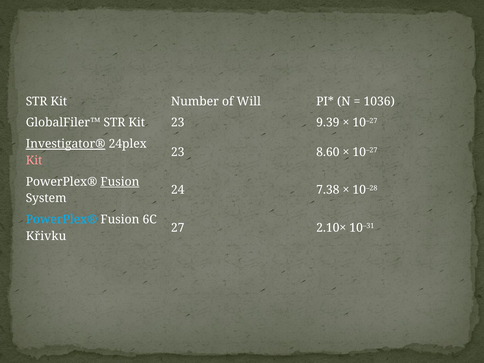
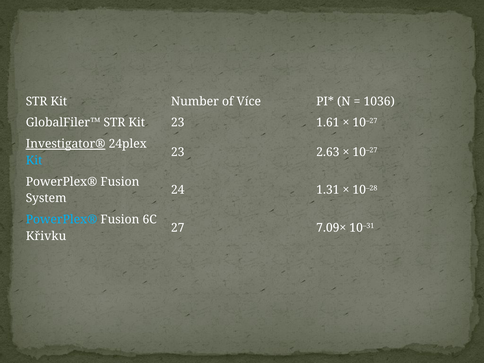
Will: Will -> Více
9.39: 9.39 -> 1.61
8.60: 8.60 -> 2.63
Kit at (34, 160) colour: pink -> light blue
Fusion at (120, 182) underline: present -> none
7.38: 7.38 -> 1.31
2.10×: 2.10× -> 7.09×
